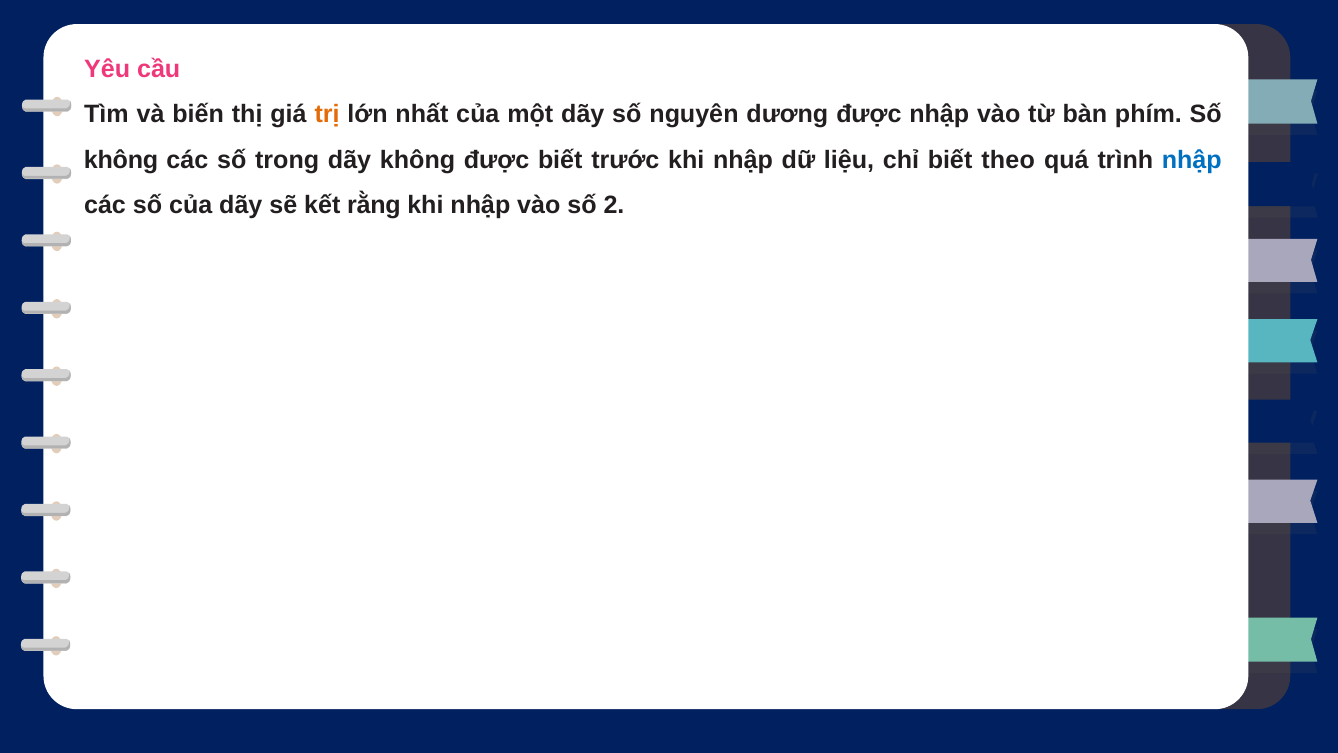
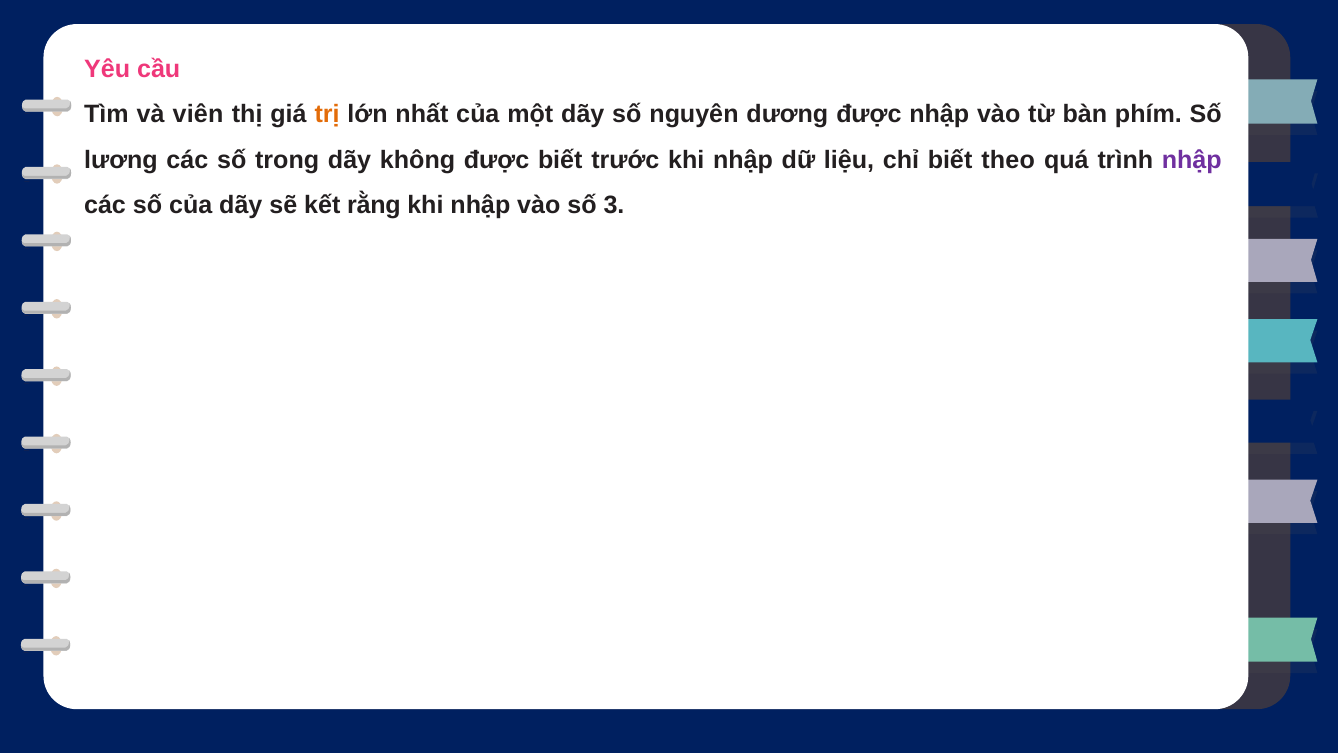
biến: biến -> viên
không at (121, 160): không -> lương
nhập at (1192, 160) colour: blue -> purple
2: 2 -> 3
